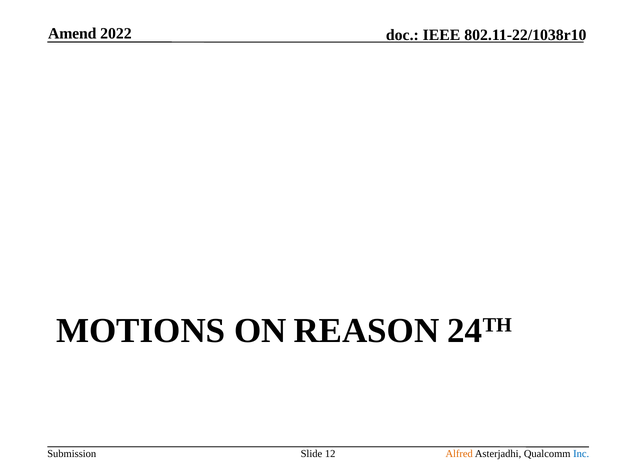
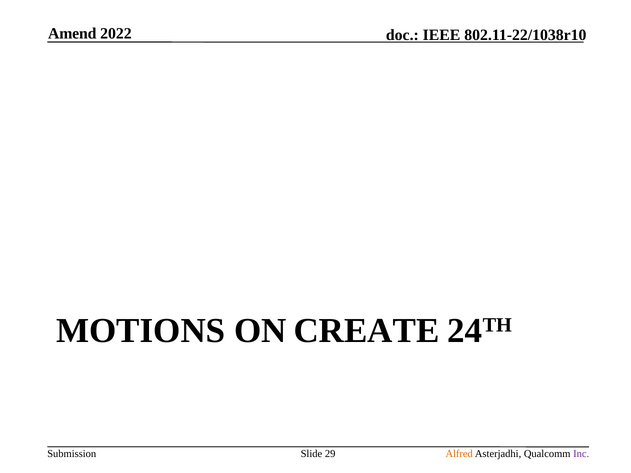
REASON: REASON -> CREATE
12: 12 -> 29
Inc colour: blue -> purple
